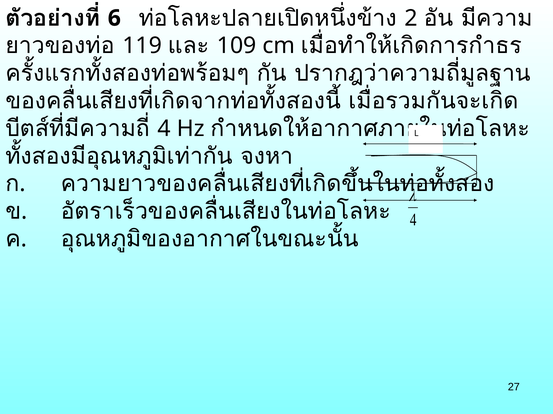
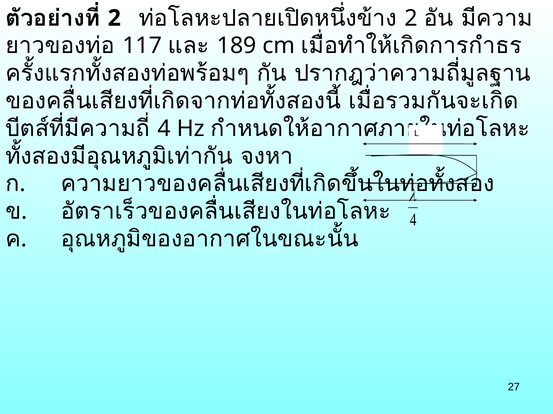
6 at (114, 18): 6 -> 2
119: 119 -> 117
109: 109 -> 189
